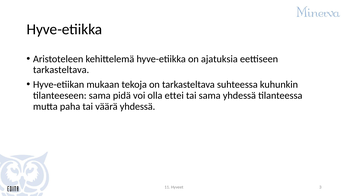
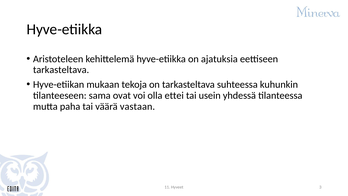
pidä: pidä -> ovat
tai sama: sama -> usein
väärä yhdessä: yhdessä -> vastaan
